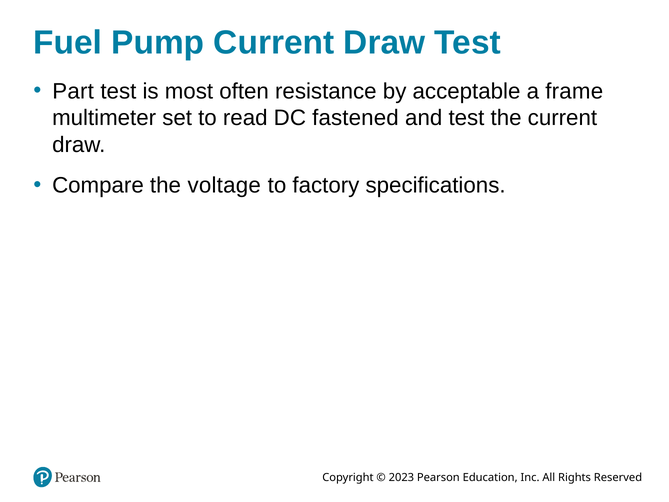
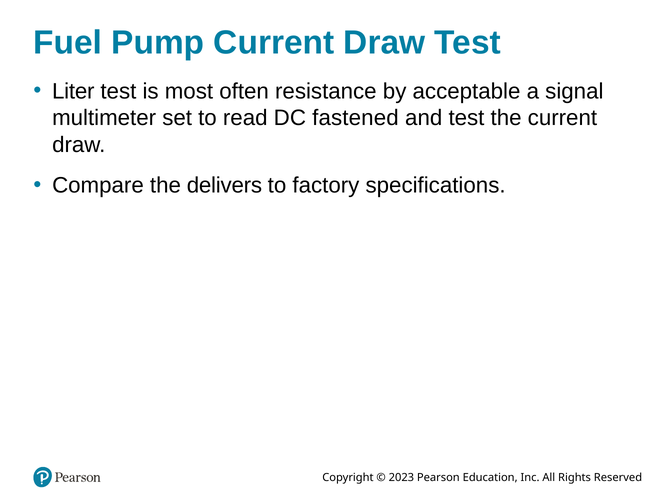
Part: Part -> Liter
frame: frame -> signal
voltage: voltage -> delivers
